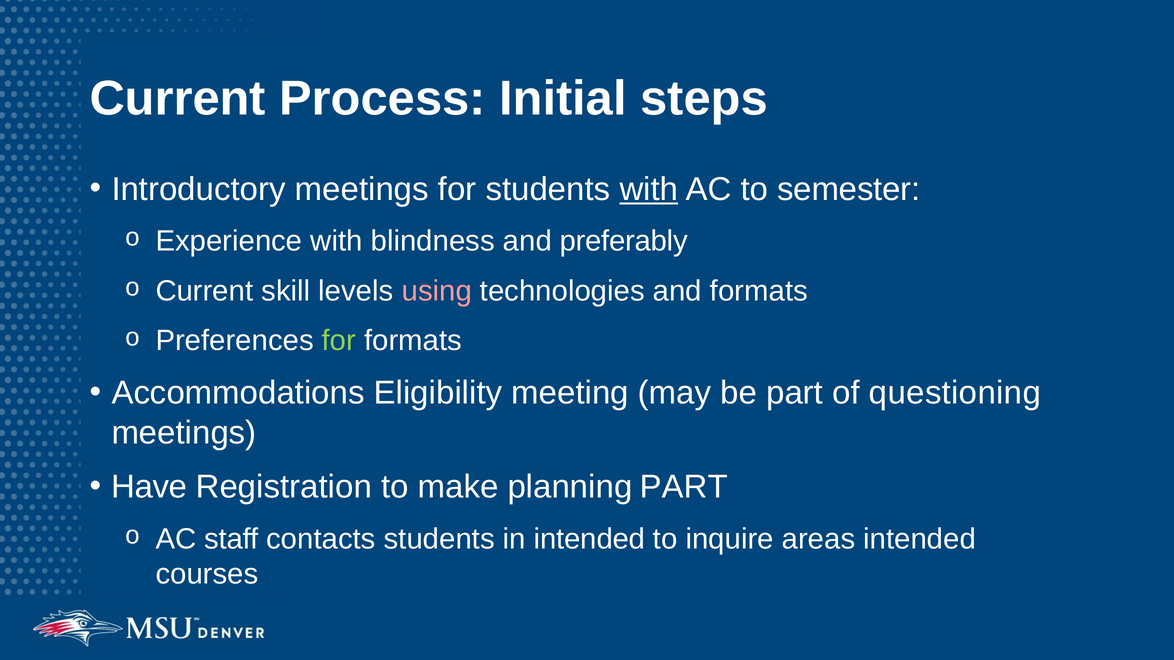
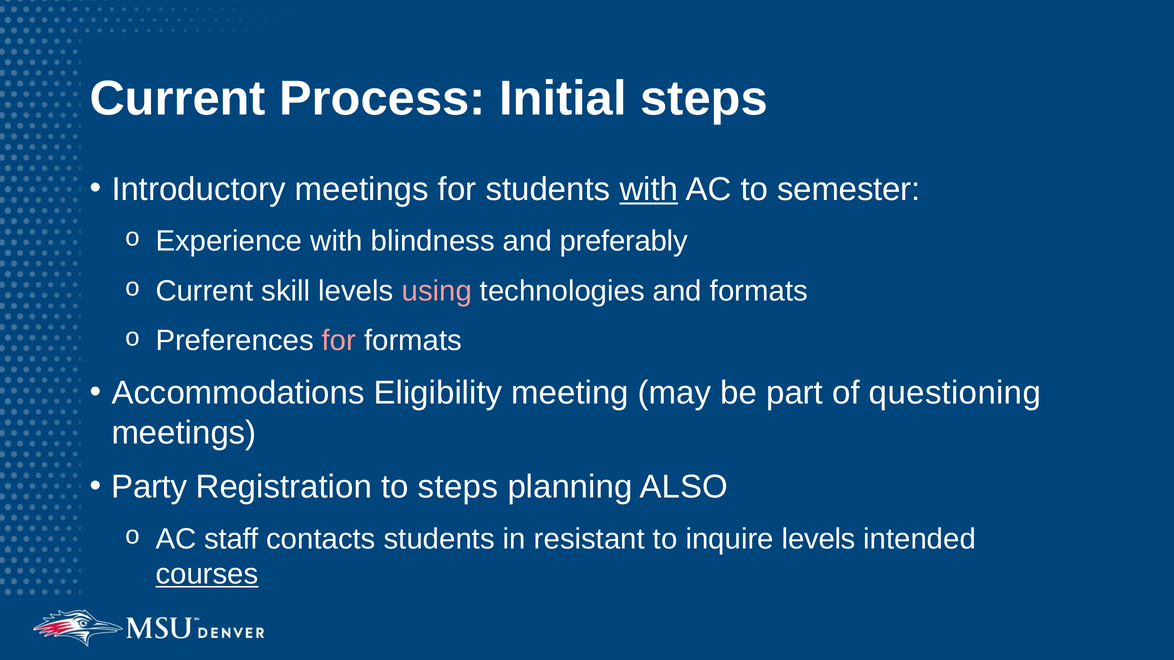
for at (339, 341) colour: light green -> pink
Have: Have -> Party
to make: make -> steps
planning PART: PART -> ALSO
in intended: intended -> resistant
inquire areas: areas -> levels
courses underline: none -> present
